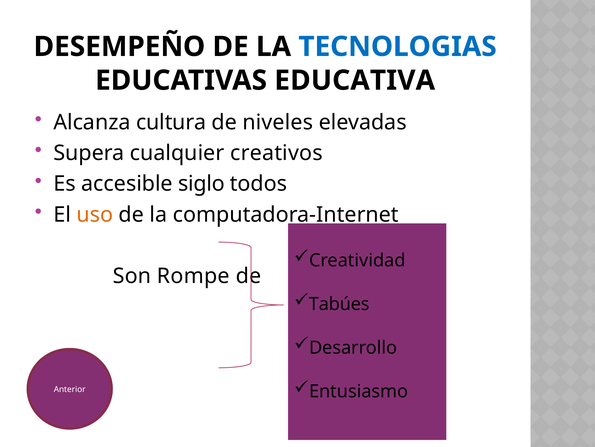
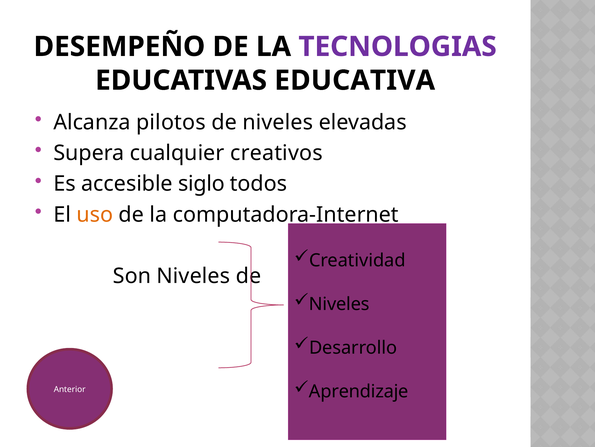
TECNOLOGIAS colour: blue -> purple
cultura: cultura -> pilotos
Son Rompe: Rompe -> Niveles
Tabúes at (339, 304): Tabúes -> Niveles
Entusiasmo: Entusiasmo -> Aprendizaje
